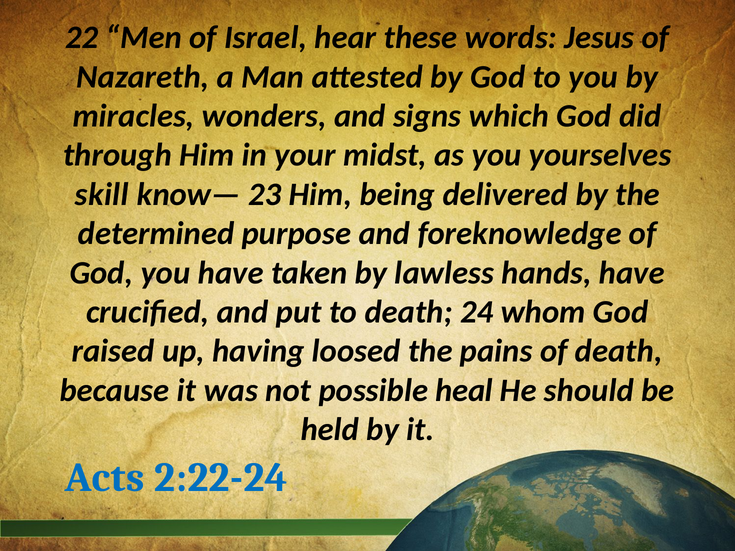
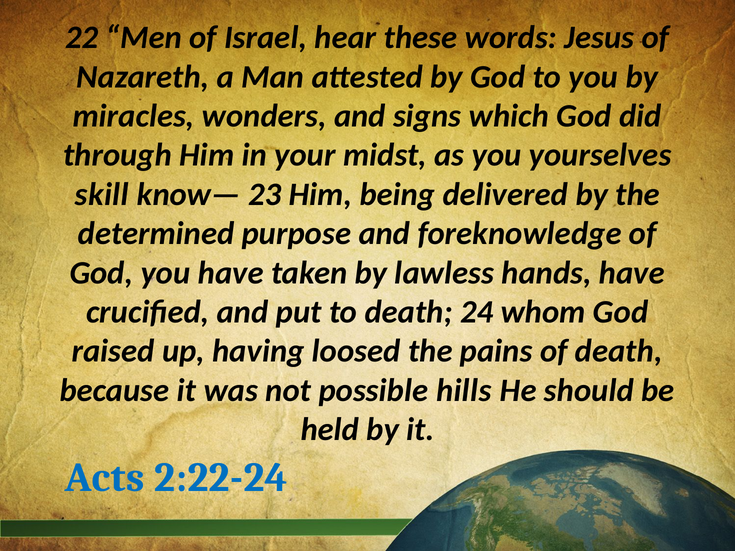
heal: heal -> hills
